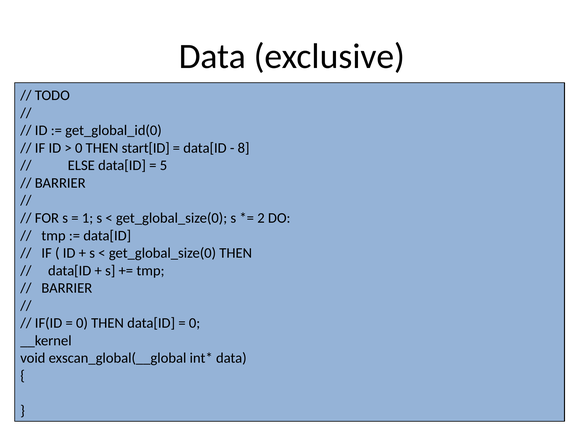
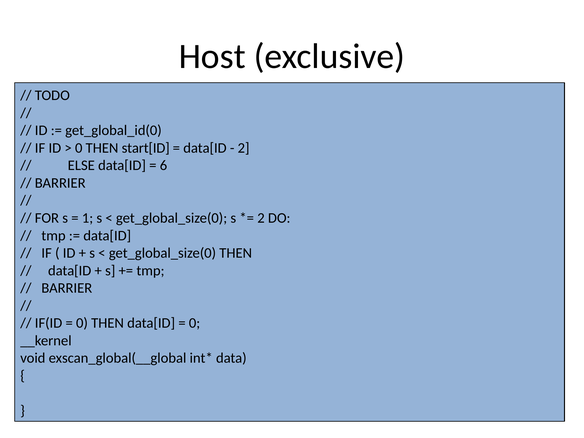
Data at (212, 57): Data -> Host
8 at (244, 148): 8 -> 2
5: 5 -> 6
